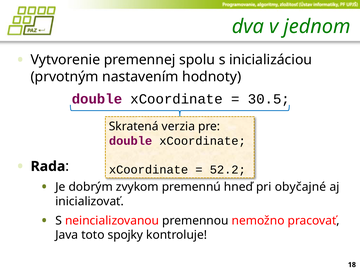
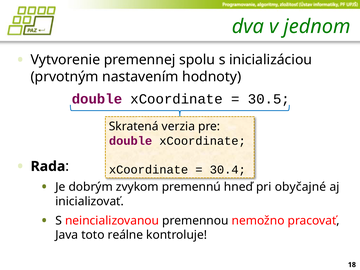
52.2: 52.2 -> 30.4
spojky: spojky -> reálne
